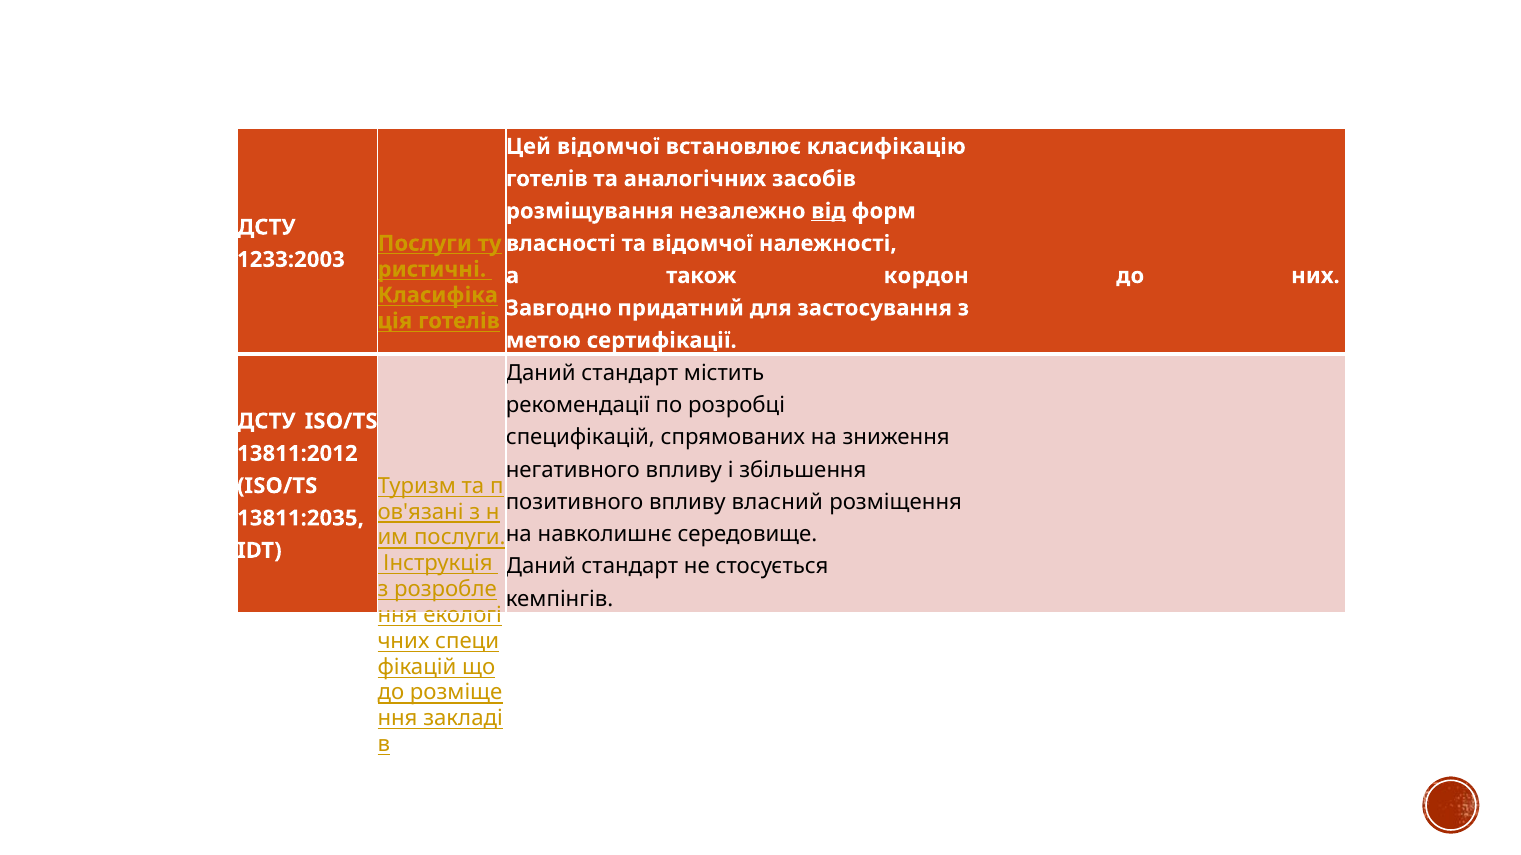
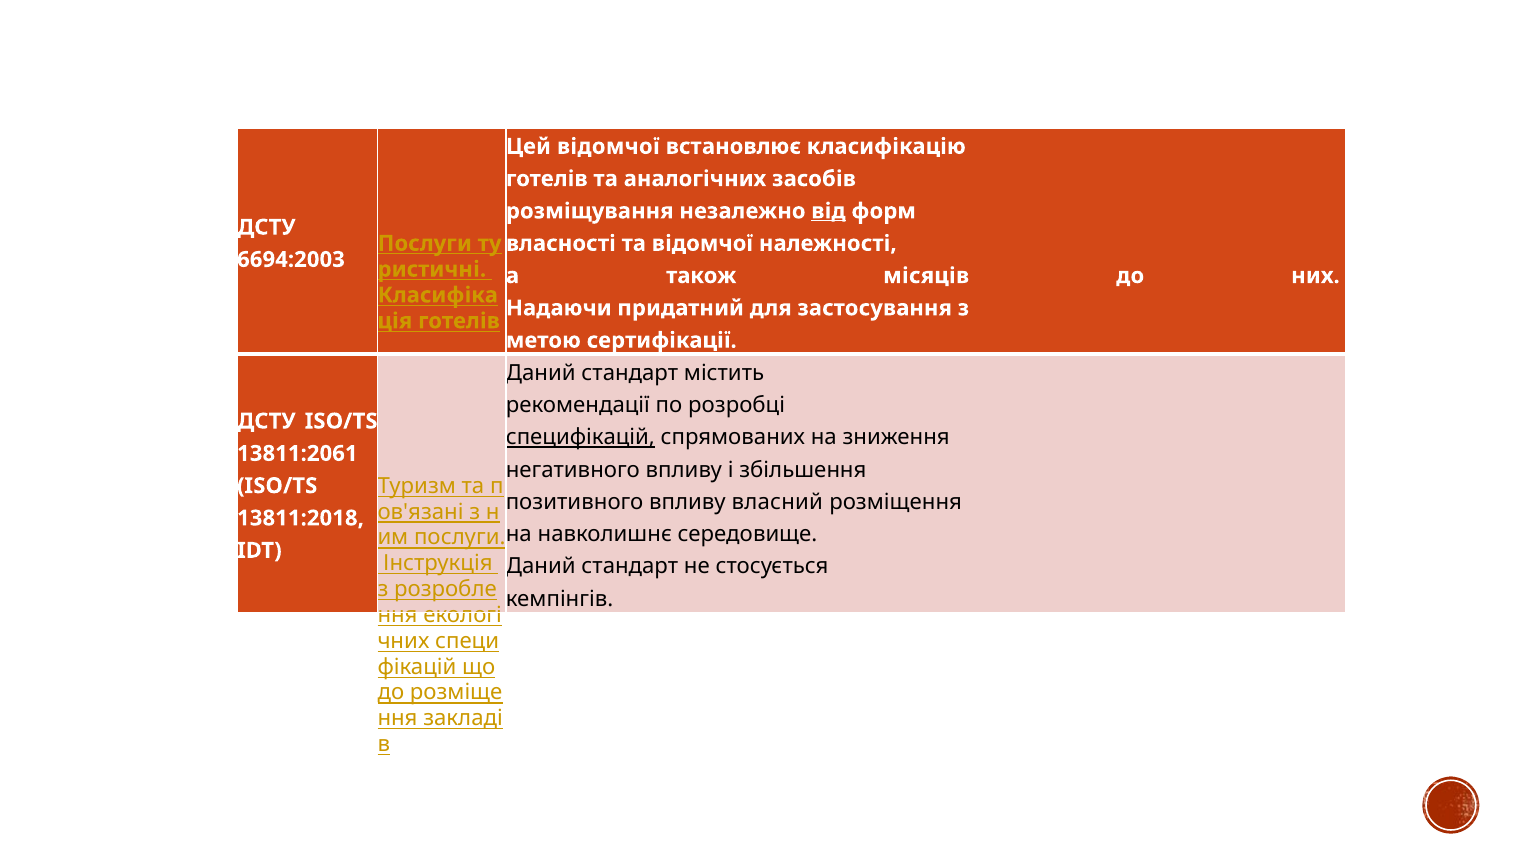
1233:2003: 1233:2003 -> 6694:2003
кордон: кордон -> місяців
Завгодно: Завгодно -> Надаючи
специфікацій underline: none -> present
13811:2012: 13811:2012 -> 13811:2061
13811:2035: 13811:2035 -> 13811:2018
